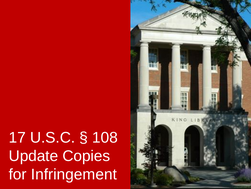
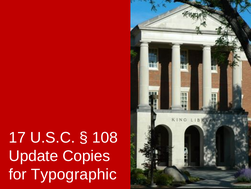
Infringement: Infringement -> Typographic
